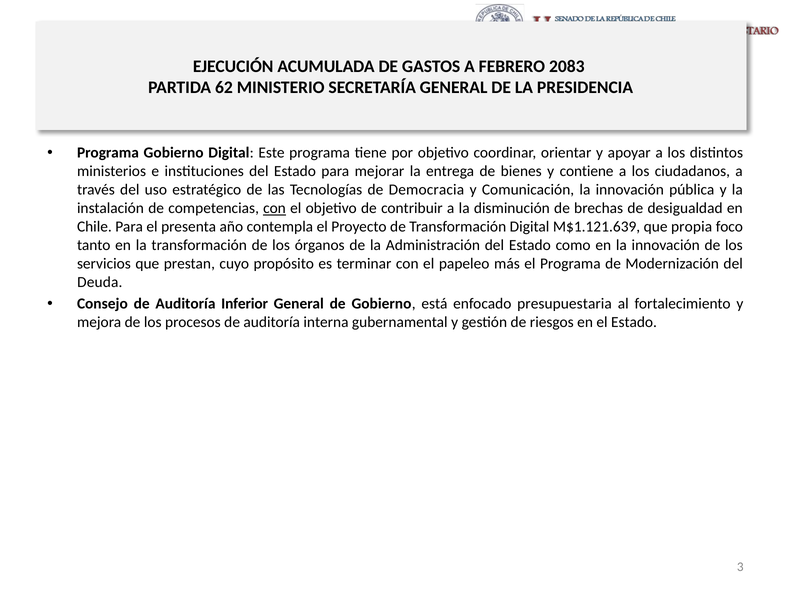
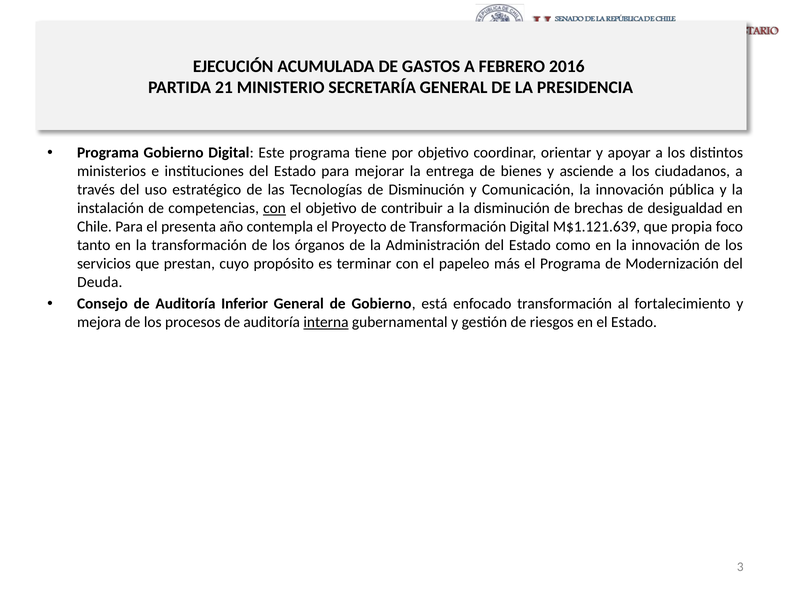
2083: 2083 -> 2016
62: 62 -> 21
contiene: contiene -> asciende
de Democracia: Democracia -> Disminución
enfocado presupuestaria: presupuestaria -> transformación
interna underline: none -> present
